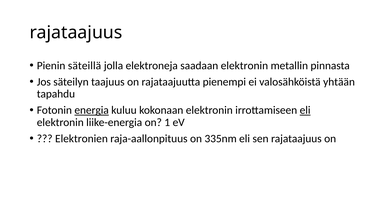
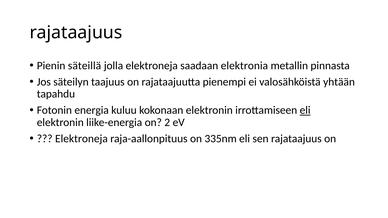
saadaan elektronin: elektronin -> elektronia
energia underline: present -> none
1: 1 -> 2
Elektronien at (81, 139): Elektronien -> Elektroneja
